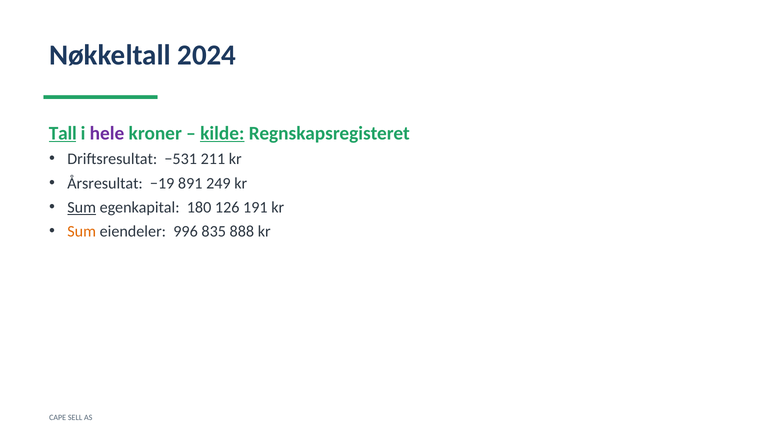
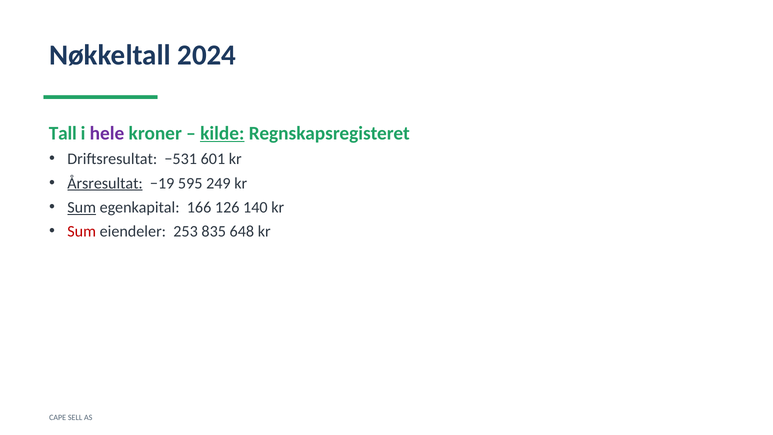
Tall underline: present -> none
211: 211 -> 601
Årsresultat underline: none -> present
891: 891 -> 595
180: 180 -> 166
191: 191 -> 140
Sum at (82, 231) colour: orange -> red
996: 996 -> 253
888: 888 -> 648
